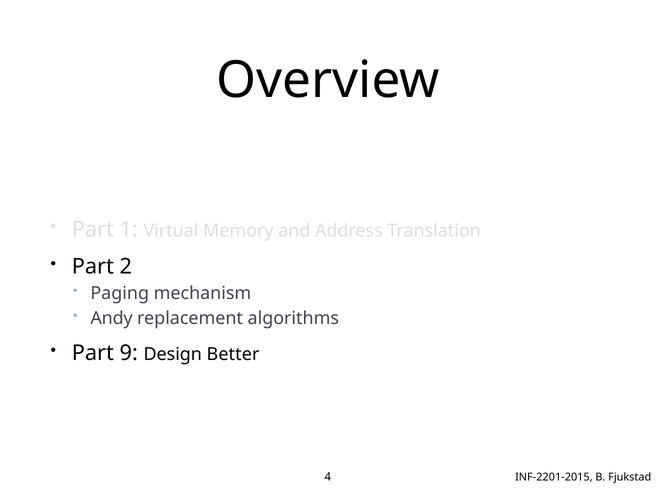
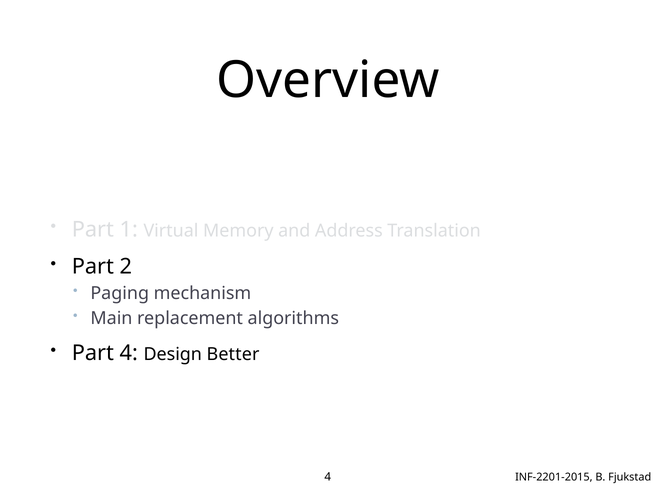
Andy: Andy -> Main
Part 9: 9 -> 4
